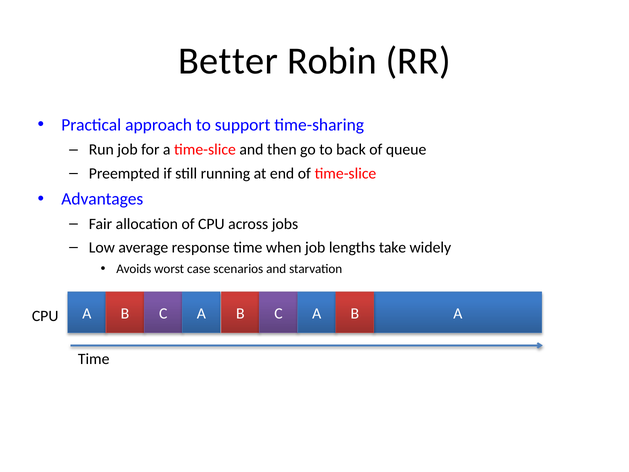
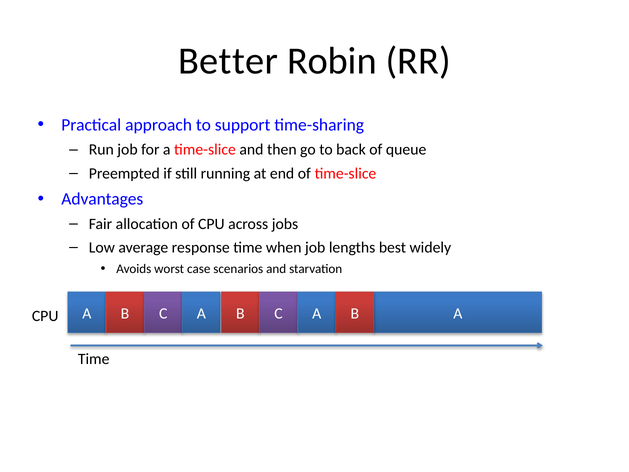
take: take -> best
